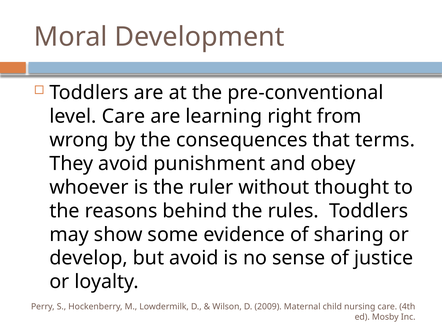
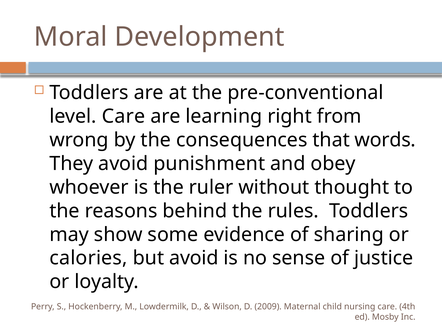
terms: terms -> words
develop: develop -> calories
